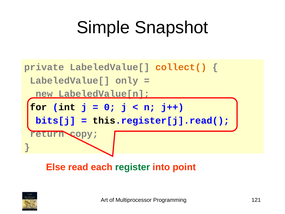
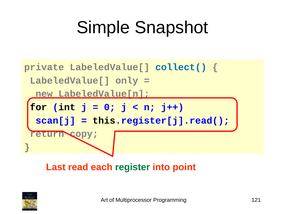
collect( colour: orange -> blue
bits[j: bits[j -> scan[j
Else: Else -> Last
